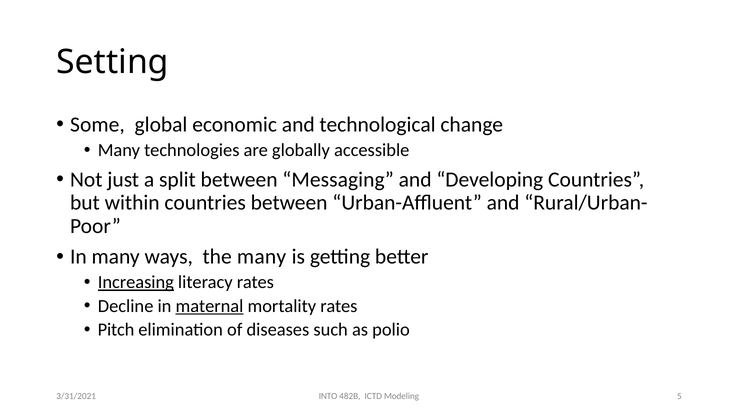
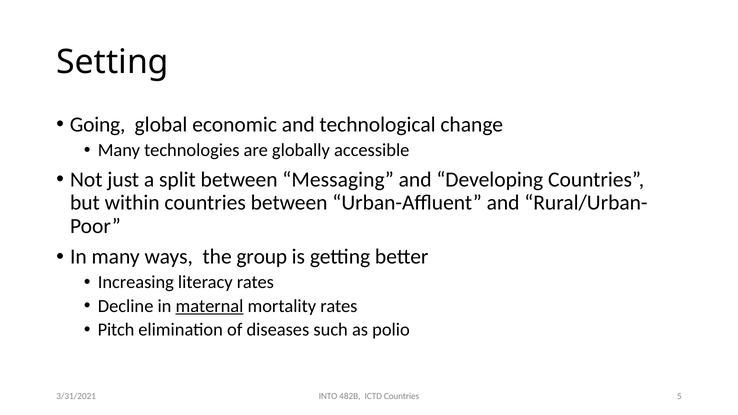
Some: Some -> Going
the many: many -> group
Increasing underline: present -> none
ICTD Modeling: Modeling -> Countries
